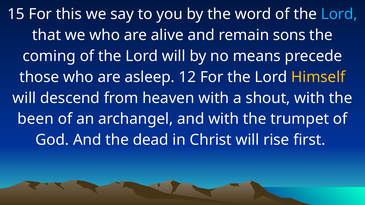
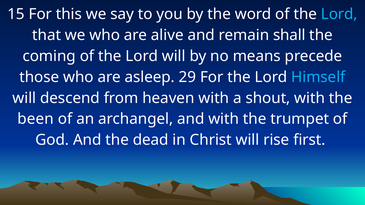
sons: sons -> shall
12: 12 -> 29
Himself colour: yellow -> light blue
